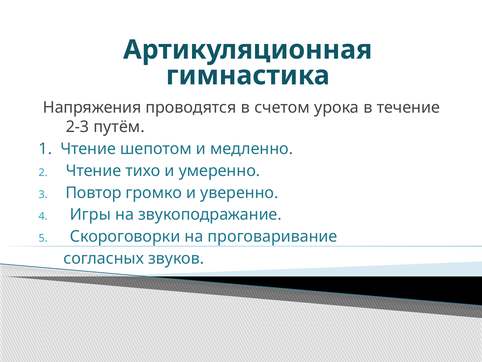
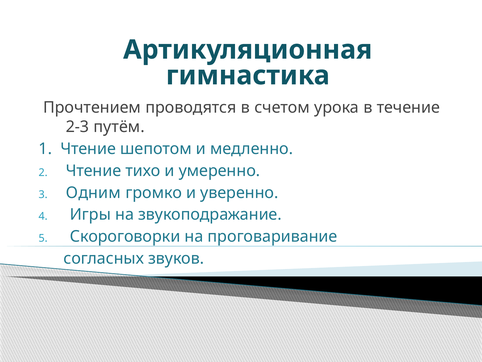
Напряжения: Напряжения -> Прочтением
Повтор: Повтор -> Одним
